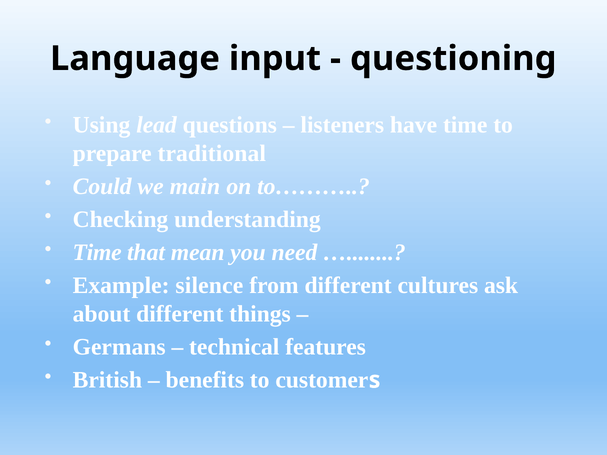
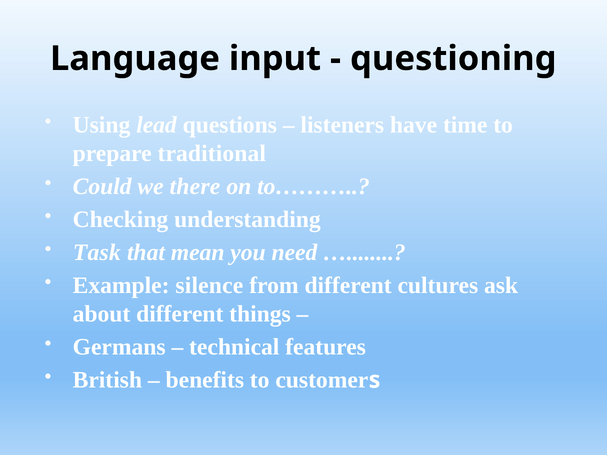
main: main -> there
Time at (97, 253): Time -> Task
